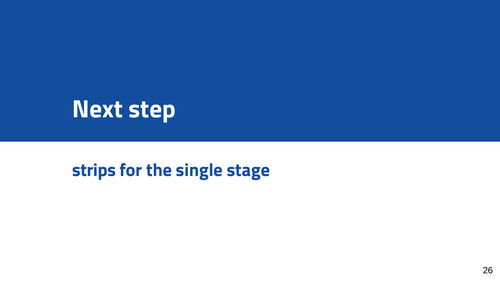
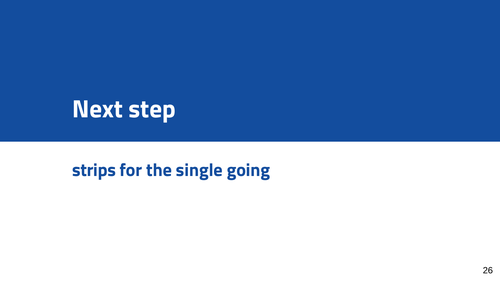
stage: stage -> going
